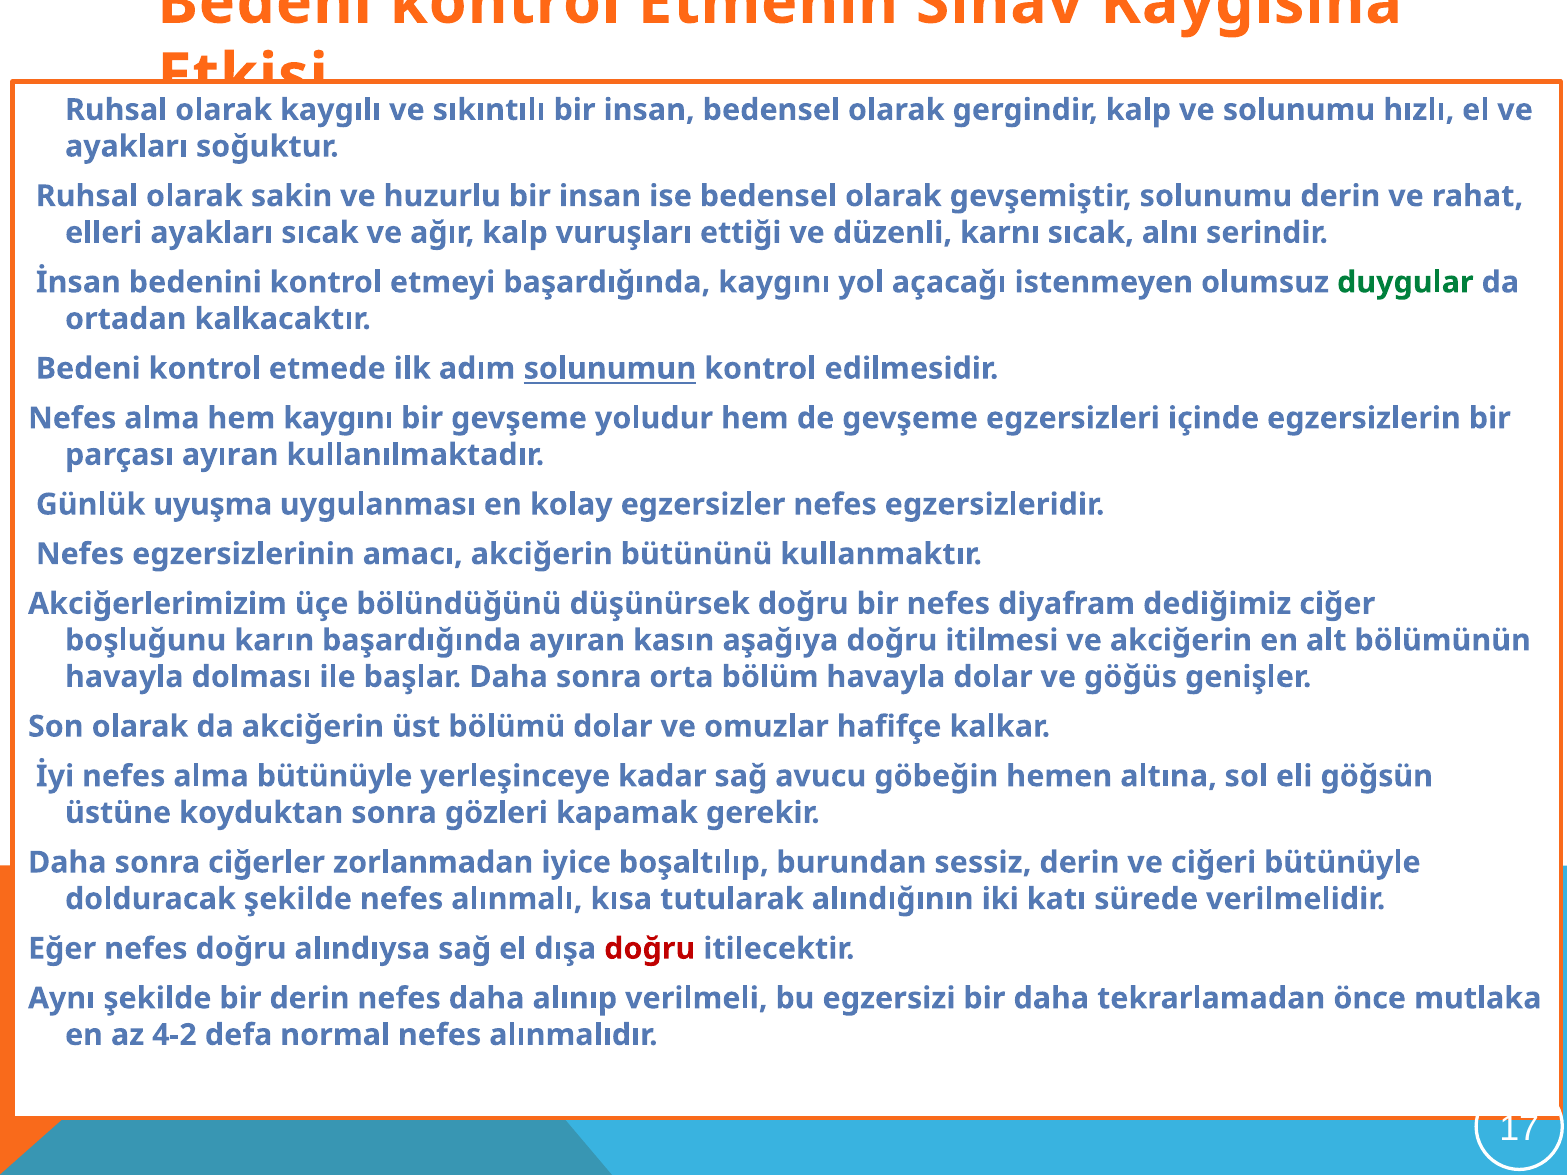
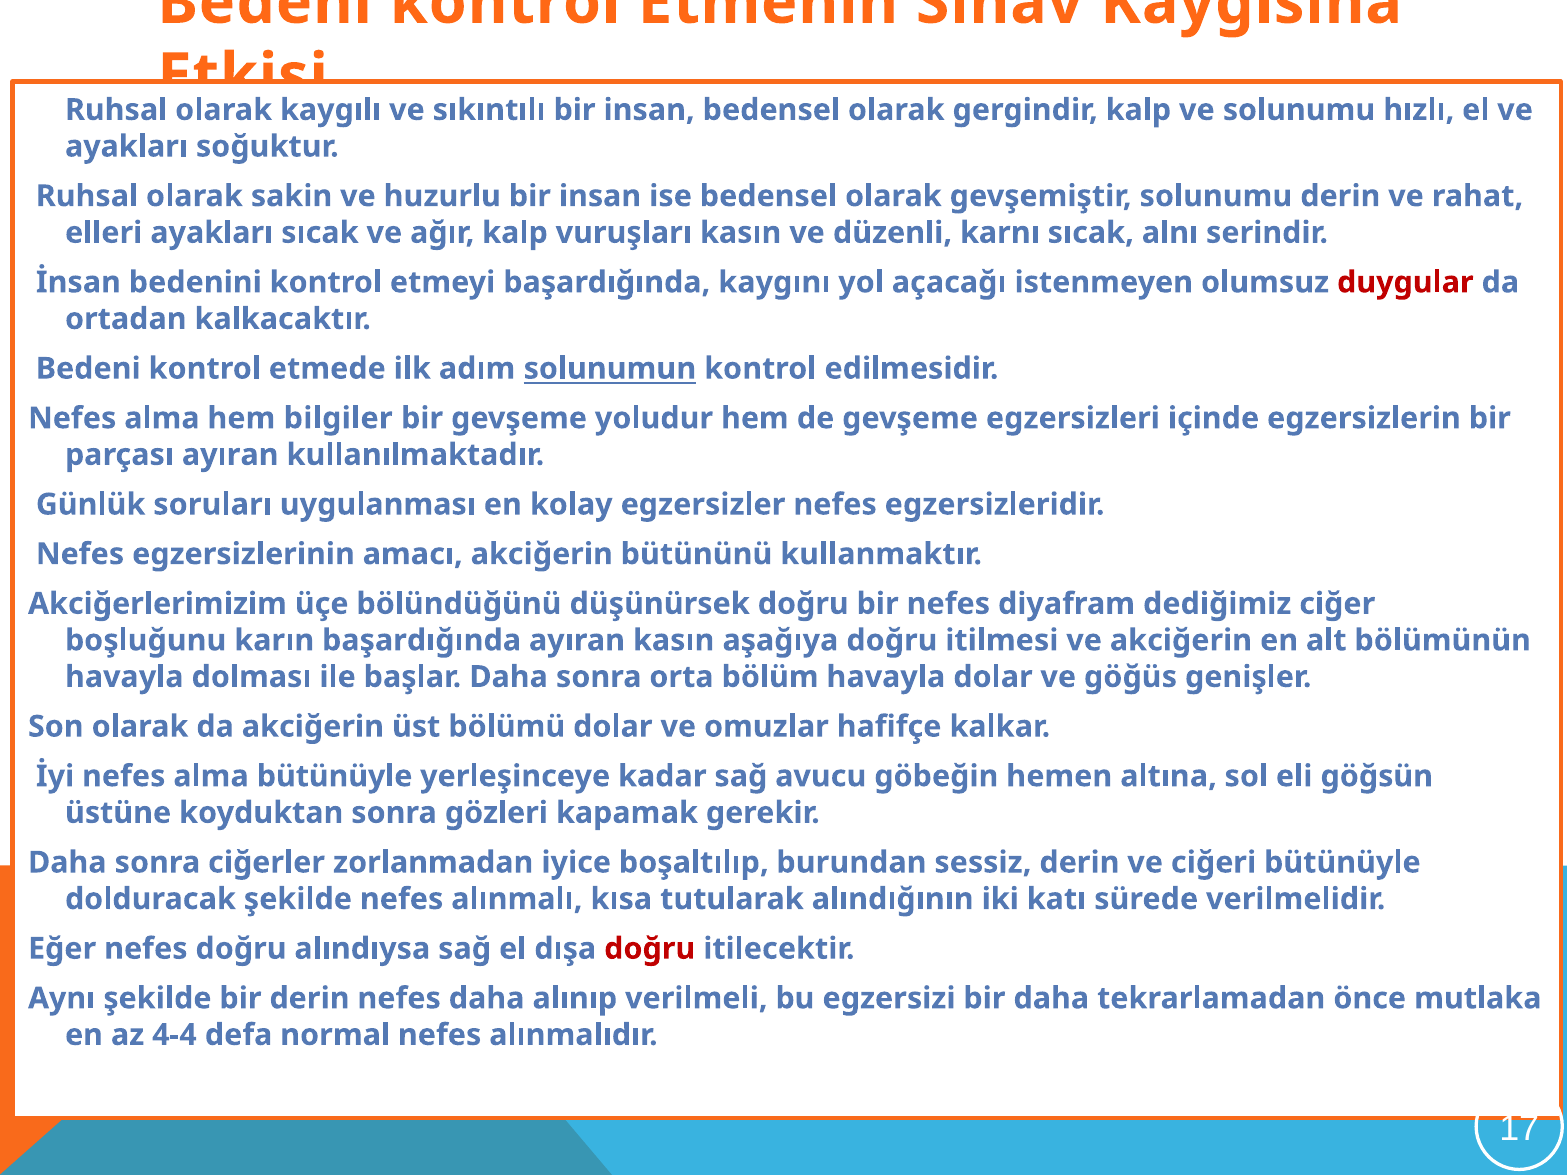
vuruşları ettiği: ettiği -> kasın
duygular colour: green -> red
hem kaygını: kaygını -> bilgiler
uyuşma: uyuşma -> soruları
4-2: 4-2 -> 4-4
